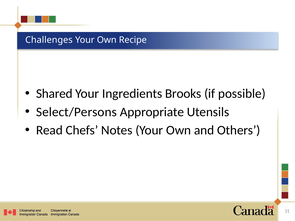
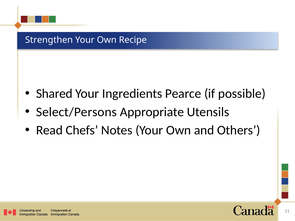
Challenges: Challenges -> Strengthen
Brooks: Brooks -> Pearce
